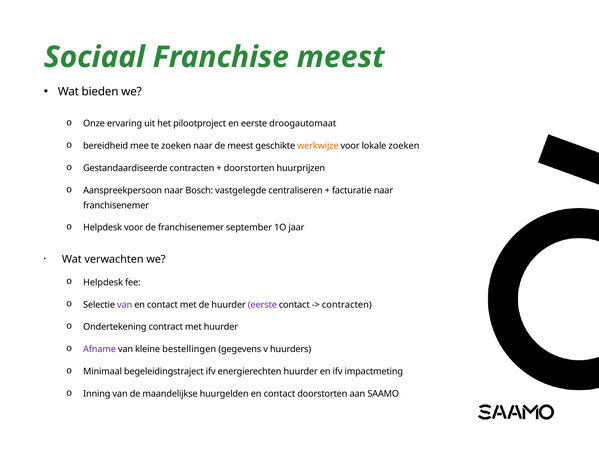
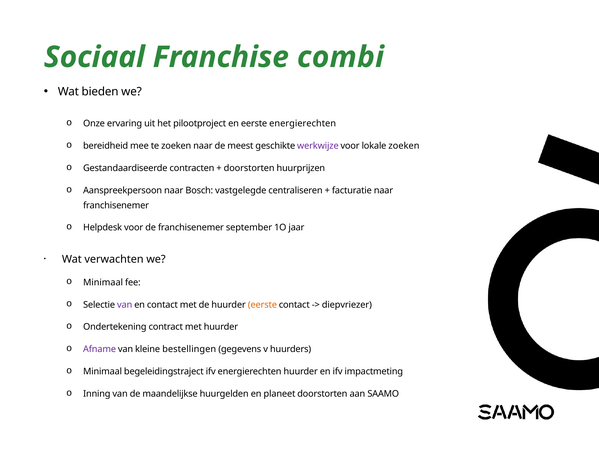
Franchise meest: meest -> combi
eerste droogautomaat: droogautomaat -> energierechten
werkwijze colour: orange -> purple
Helpdesk at (103, 283): Helpdesk -> Minimaal
eerste at (262, 305) colour: purple -> orange
contracten at (347, 305): contracten -> diepvriezer
huurgelden en contact: contact -> planeet
